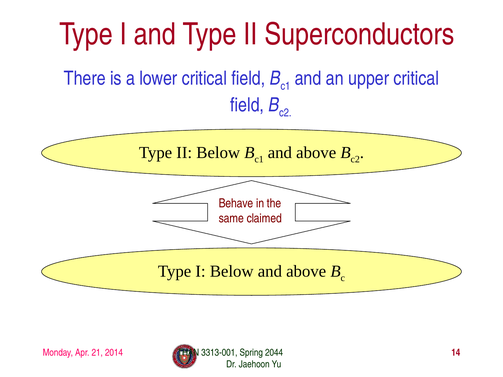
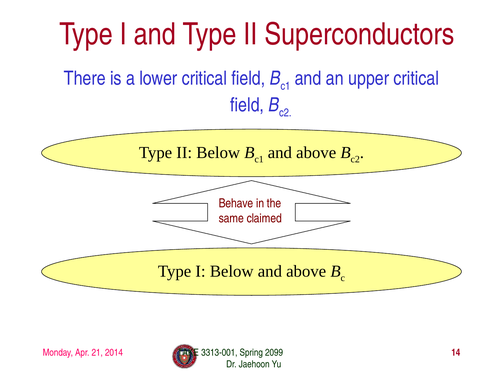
THAN: THAN -> TAKE
2044: 2044 -> 2099
